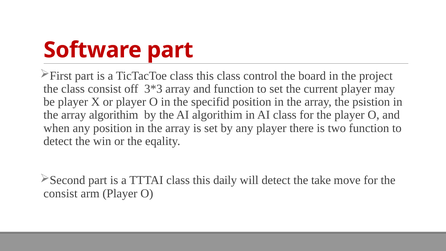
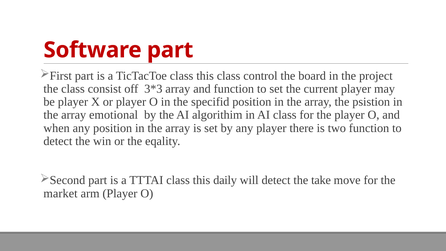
array algorithim: algorithim -> emotional
consist at (61, 193): consist -> market
